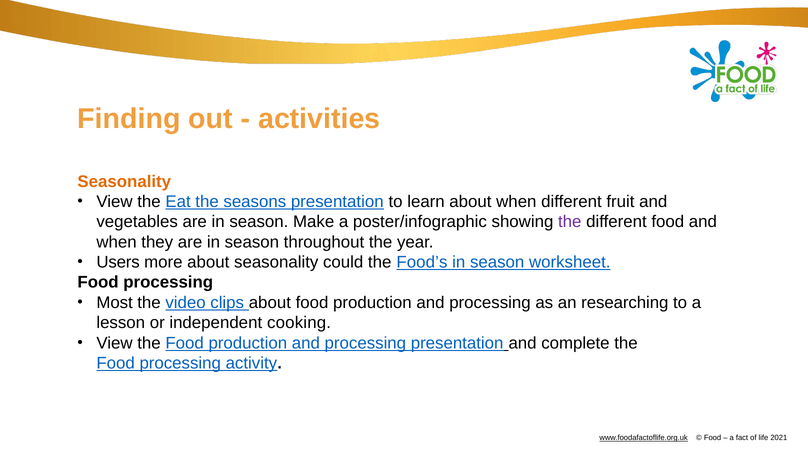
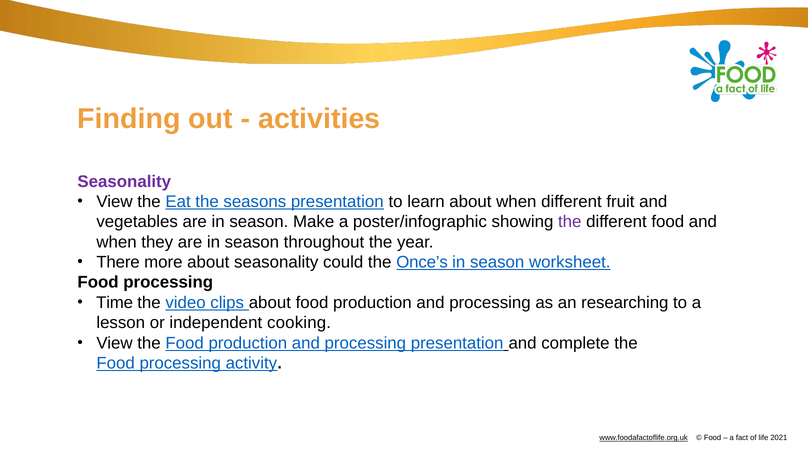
Seasonality at (124, 182) colour: orange -> purple
Users: Users -> There
Food’s: Food’s -> Once’s
Most: Most -> Time
